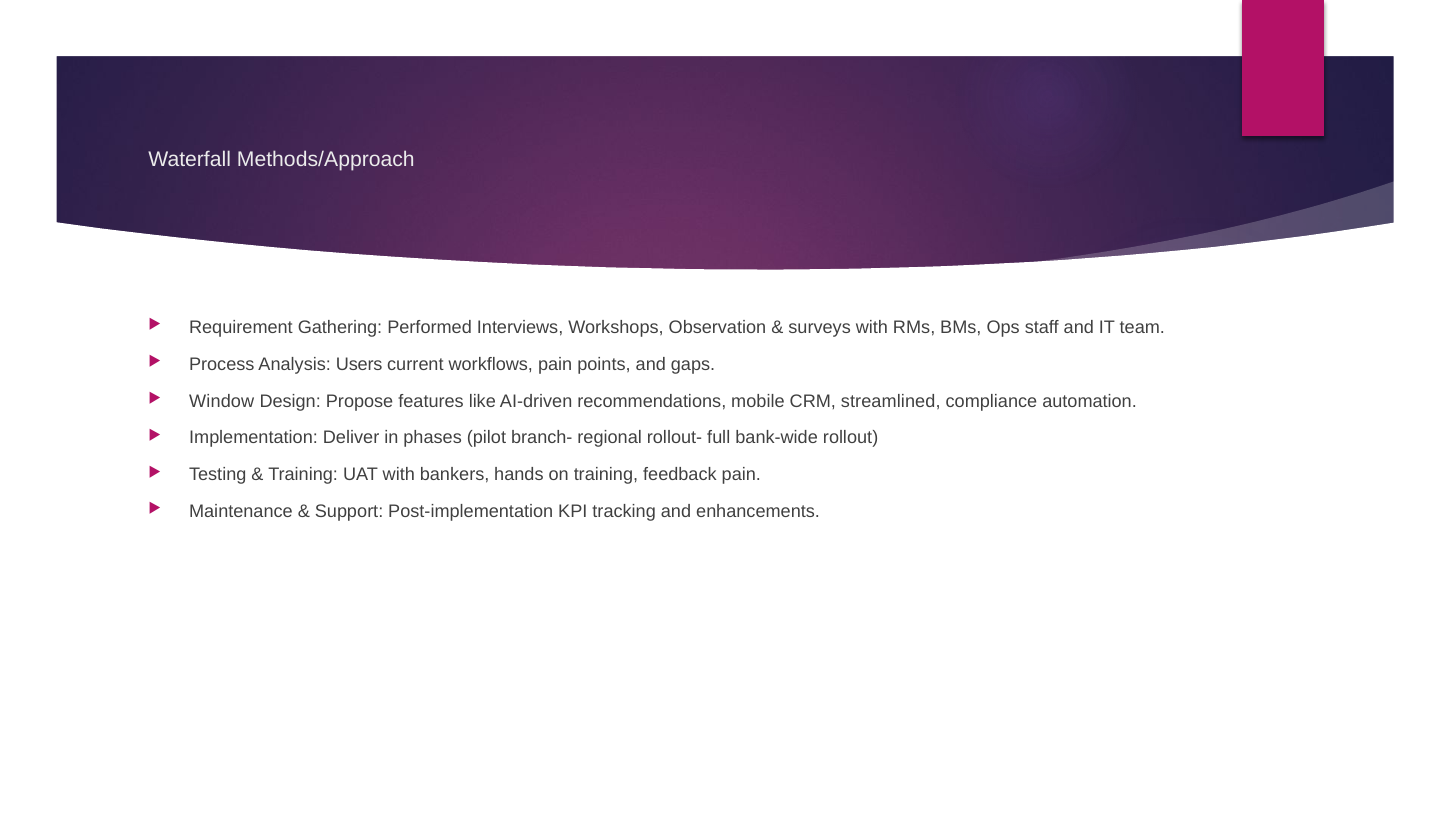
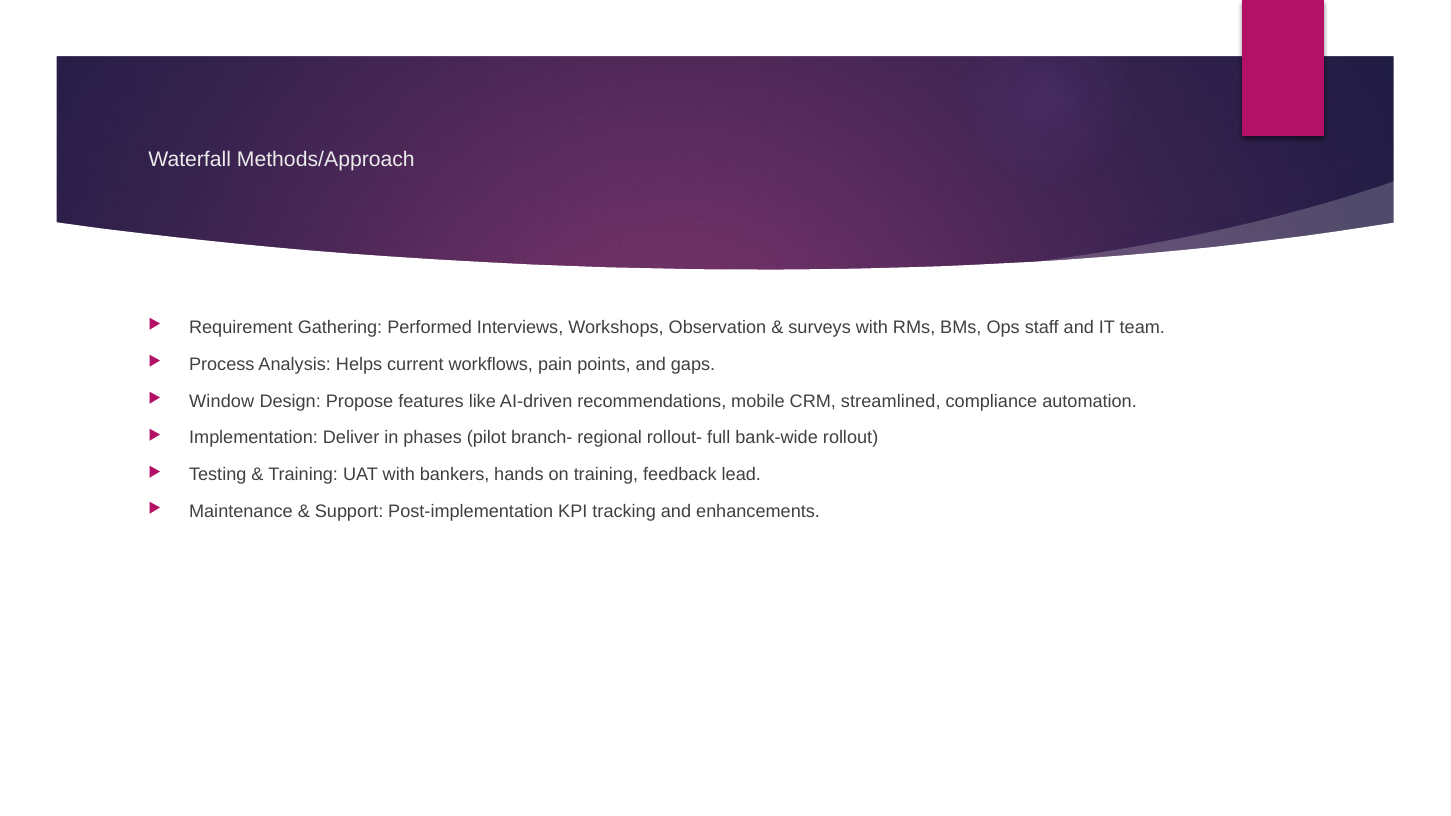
Users: Users -> Helps
feedback pain: pain -> lead
